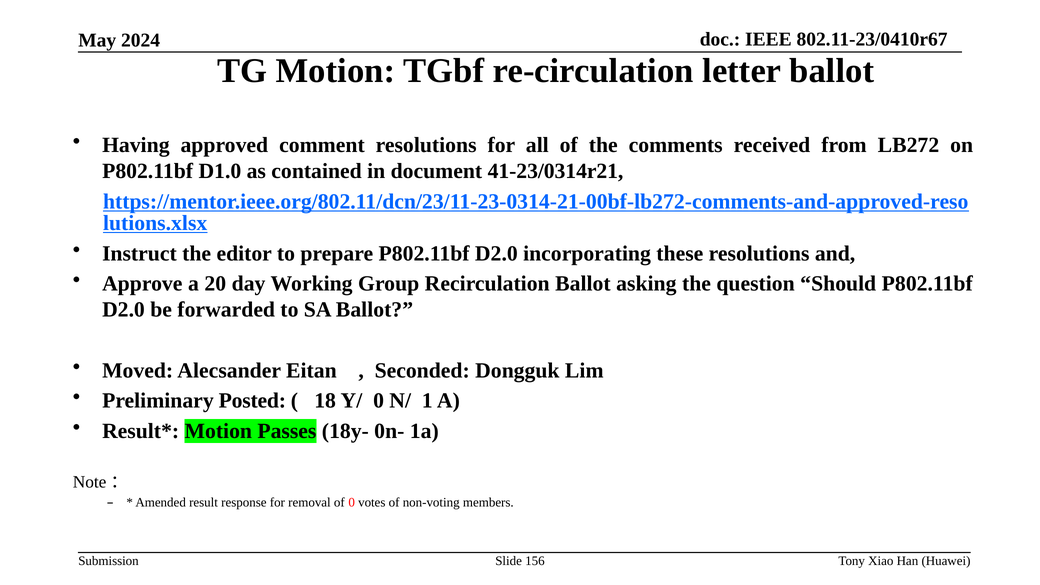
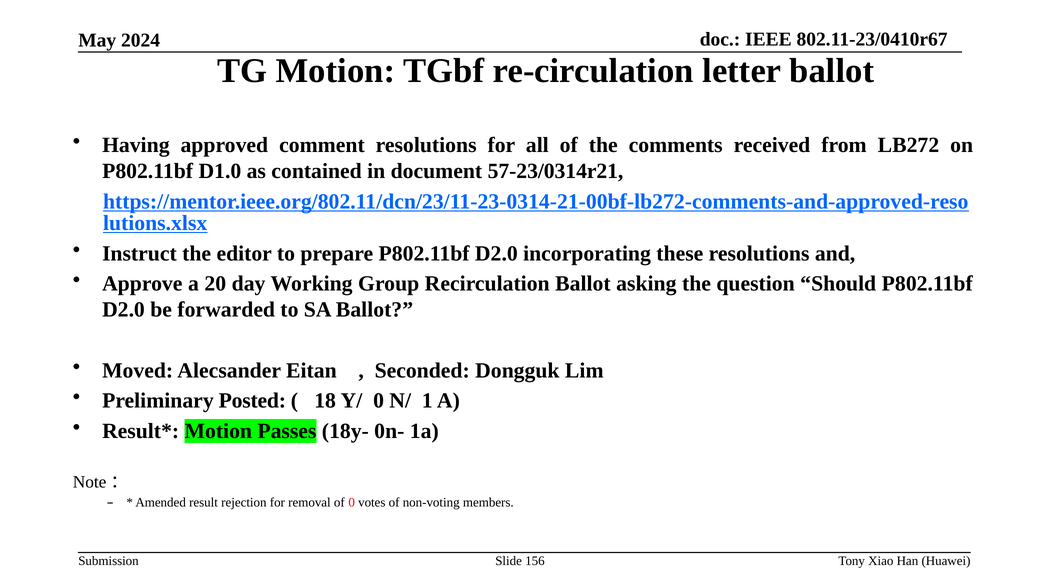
41-23/0314r21: 41-23/0314r21 -> 57-23/0314r21
response: response -> rejection
